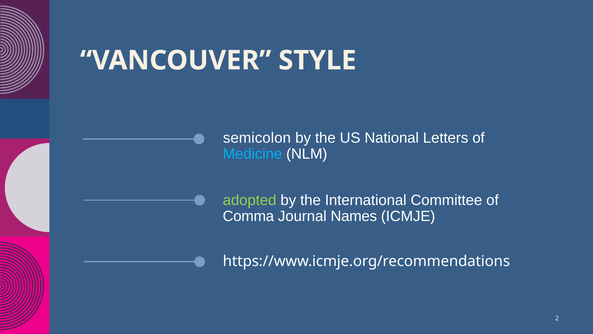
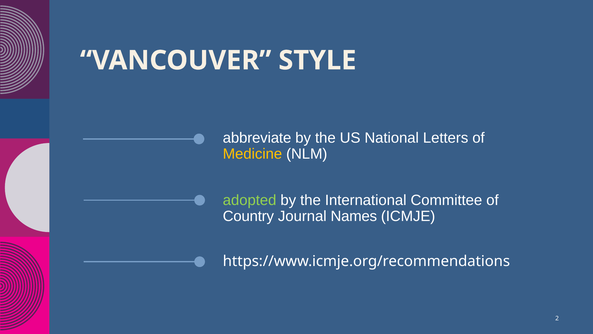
semicolon: semicolon -> abbreviate
Medicine colour: light blue -> yellow
Comma: Comma -> Country
